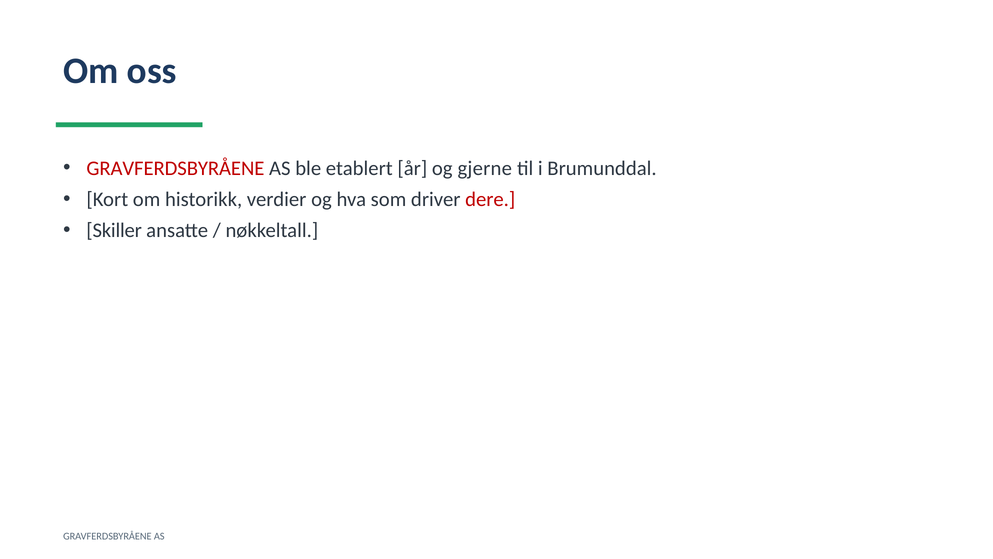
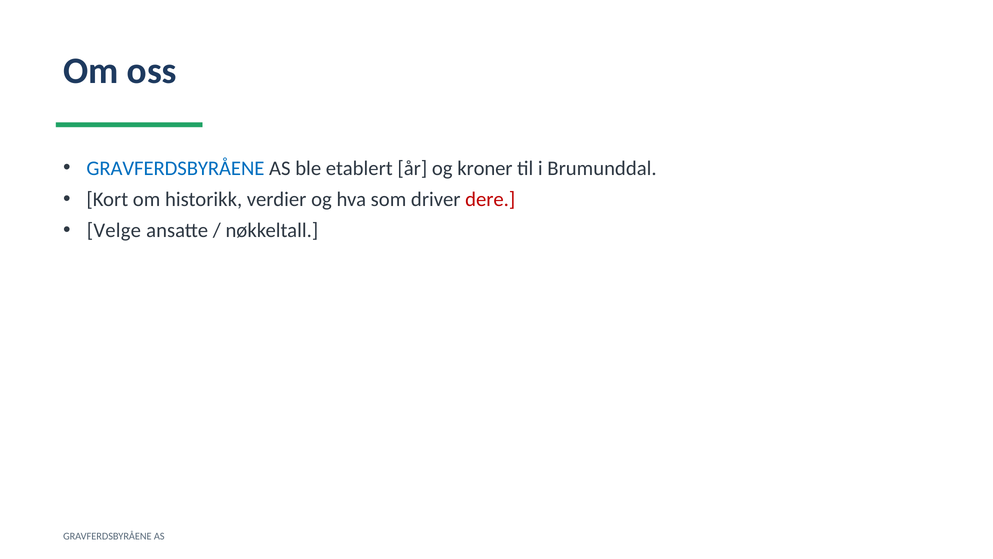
GRAVFERDSBYRÅENE at (175, 168) colour: red -> blue
gjerne: gjerne -> kroner
Skiller: Skiller -> Velge
